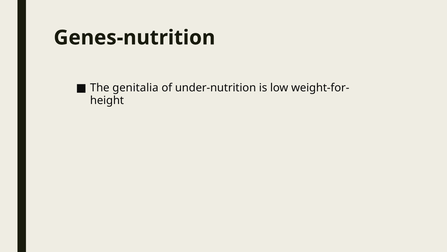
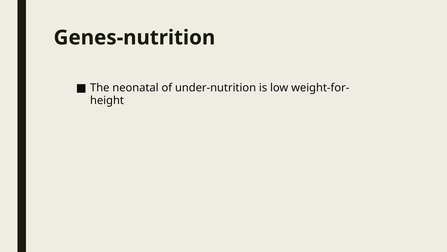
genitalia: genitalia -> neonatal
